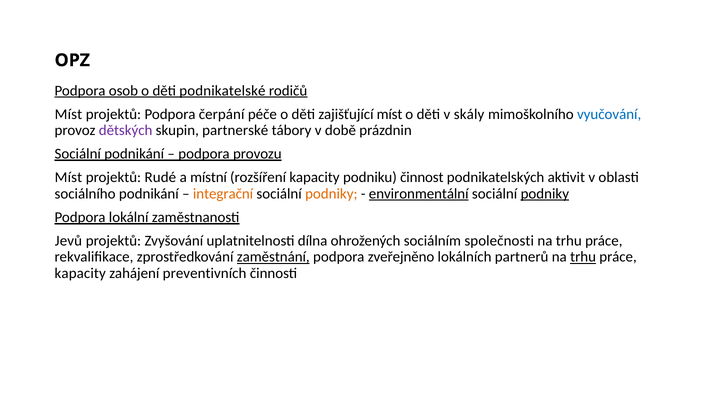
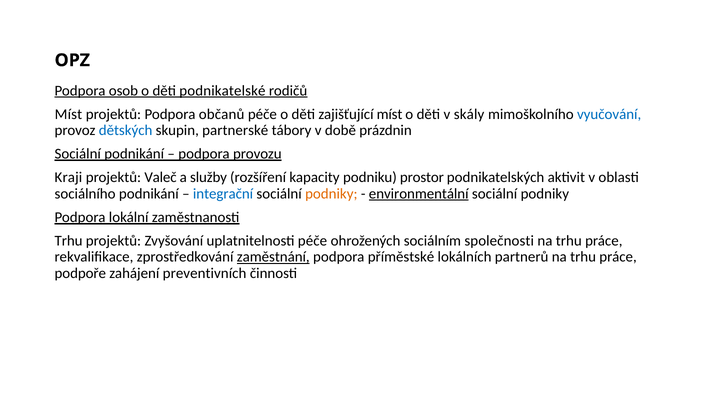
čerpání: čerpání -> občanů
dětských colour: purple -> blue
Míst at (68, 177): Míst -> Kraji
Rudé: Rudé -> Valeč
místní: místní -> služby
činnost: činnost -> prostor
integrační colour: orange -> blue
podniky at (545, 194) underline: present -> none
Jevů at (68, 241): Jevů -> Trhu
uplatnitelnosti dílna: dílna -> péče
zveřejněno: zveřejněno -> příměstské
trhu at (583, 257) underline: present -> none
kapacity at (80, 273): kapacity -> podpoře
